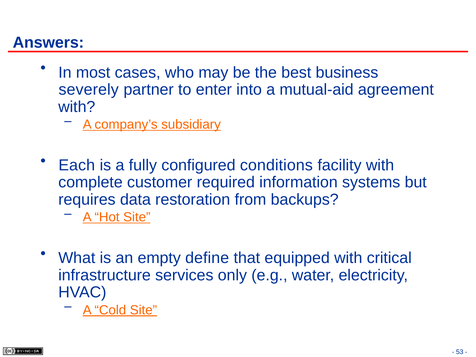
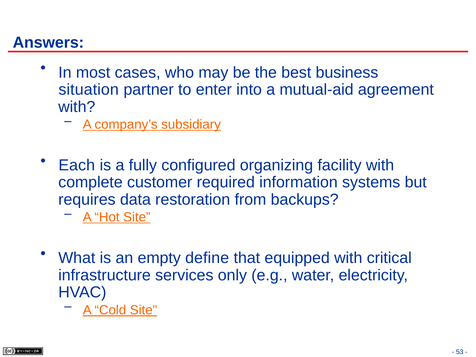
severely: severely -> situation
conditions: conditions -> organizing
